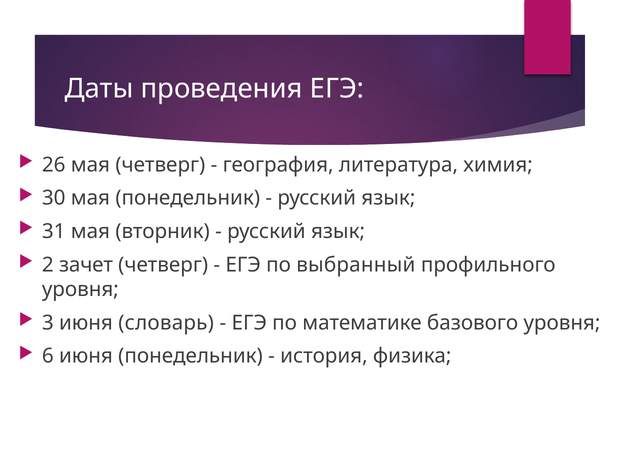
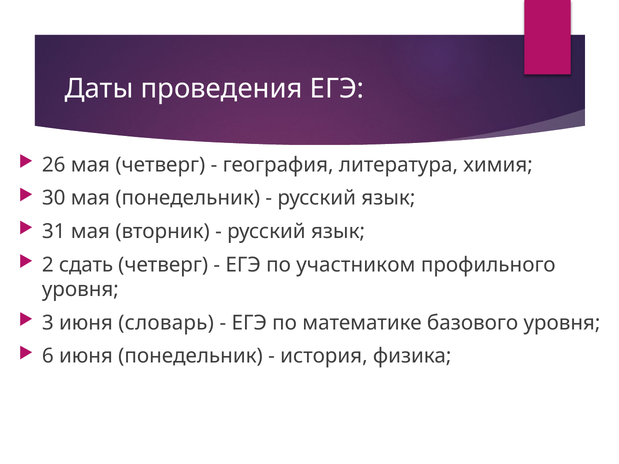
зачет: зачет -> сдать
выбранный: выбранный -> участником
